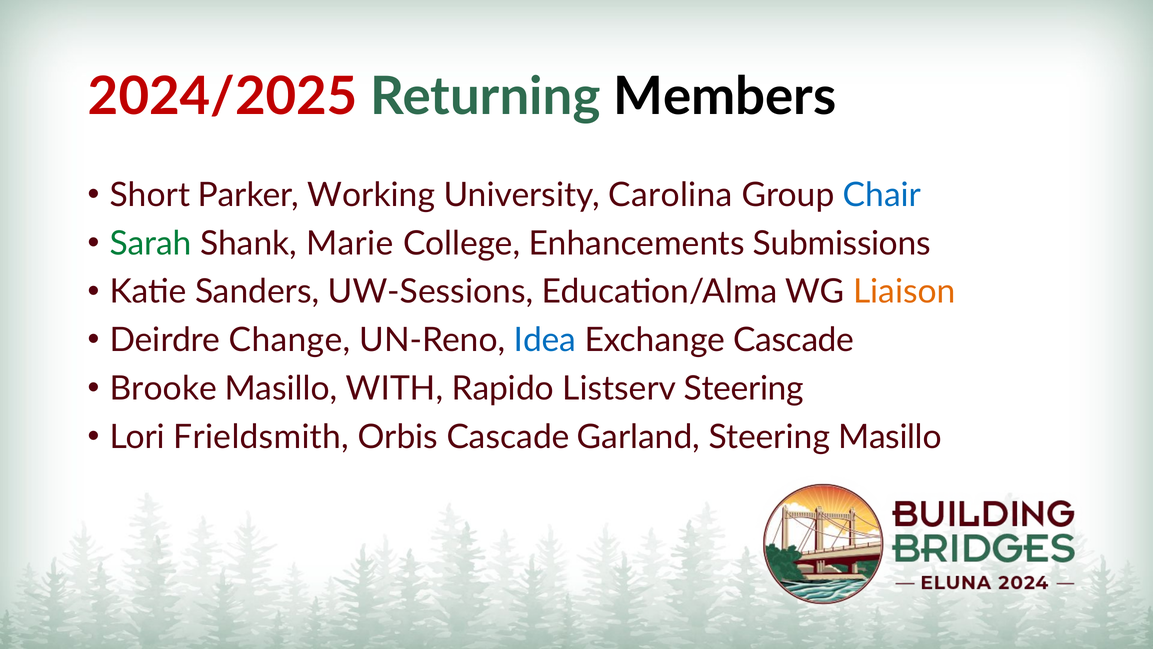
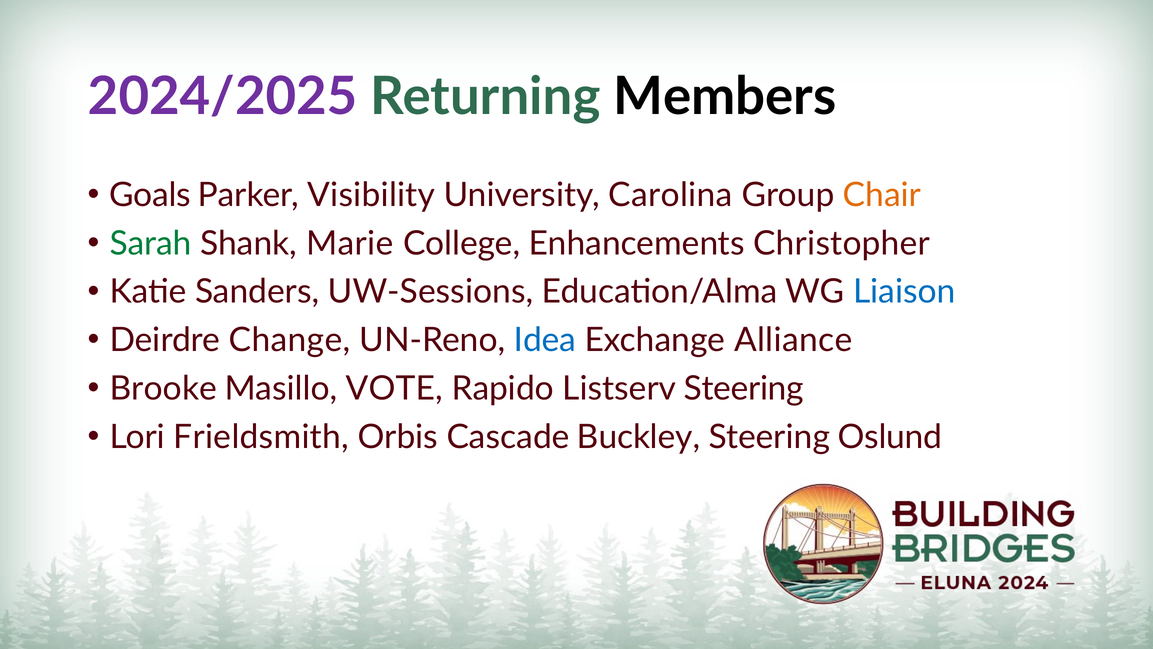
2024/2025 colour: red -> purple
Short: Short -> Goals
Working: Working -> Visibility
Chair colour: blue -> orange
Submissions: Submissions -> Christopher
Liaison colour: orange -> blue
Exchange Cascade: Cascade -> Alliance
WITH: WITH -> VOTE
Garland: Garland -> Buckley
Steering Masillo: Masillo -> Oslund
